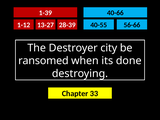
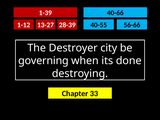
ransomed: ransomed -> governing
